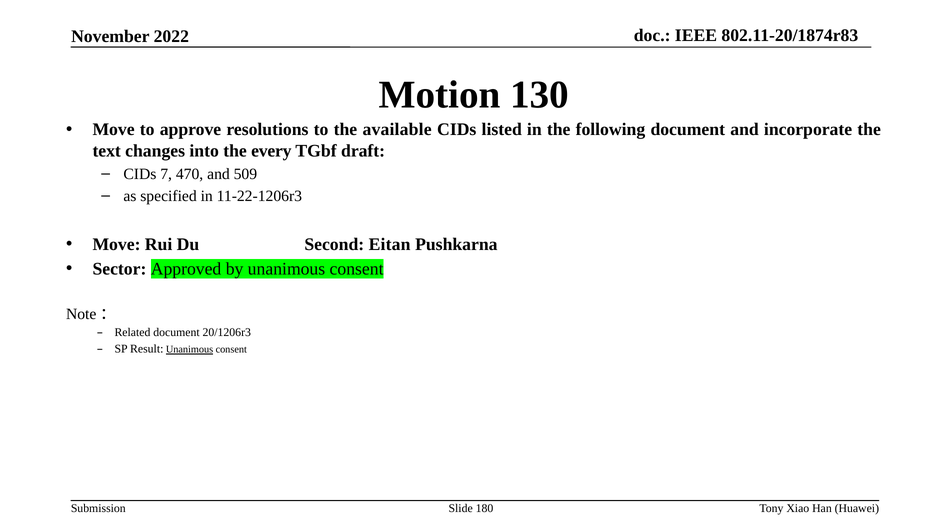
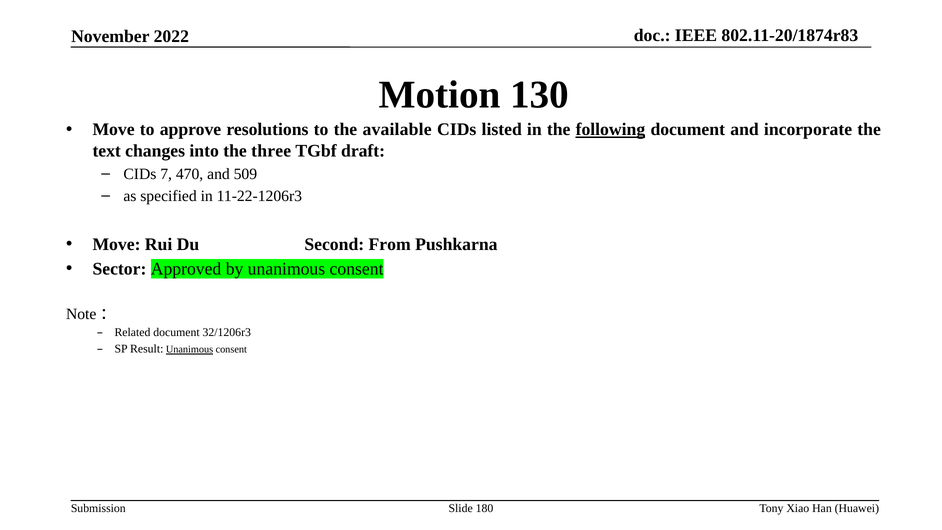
following underline: none -> present
every: every -> three
Eitan: Eitan -> From
20/1206r3: 20/1206r3 -> 32/1206r3
